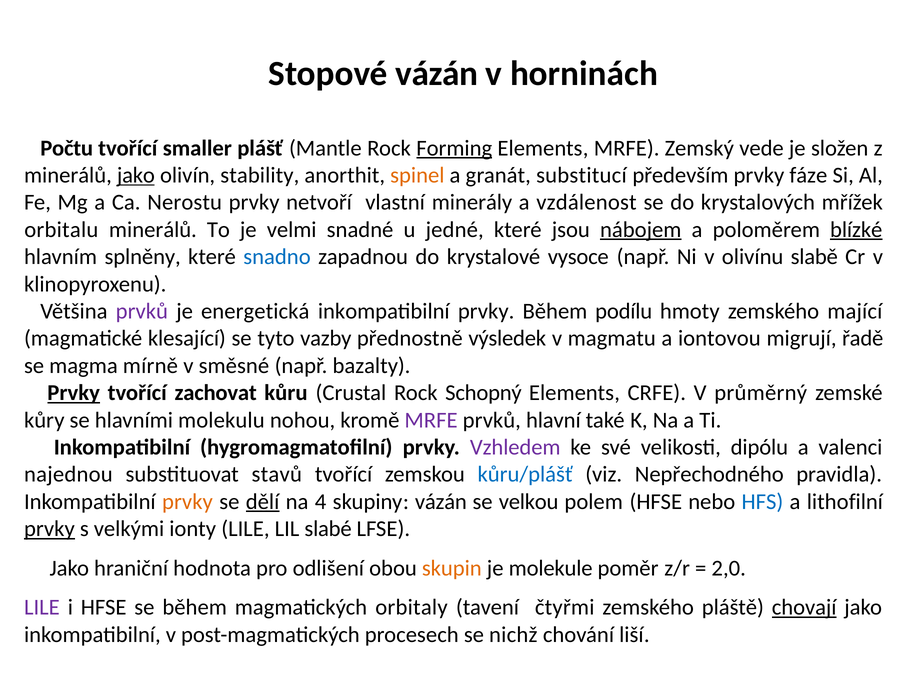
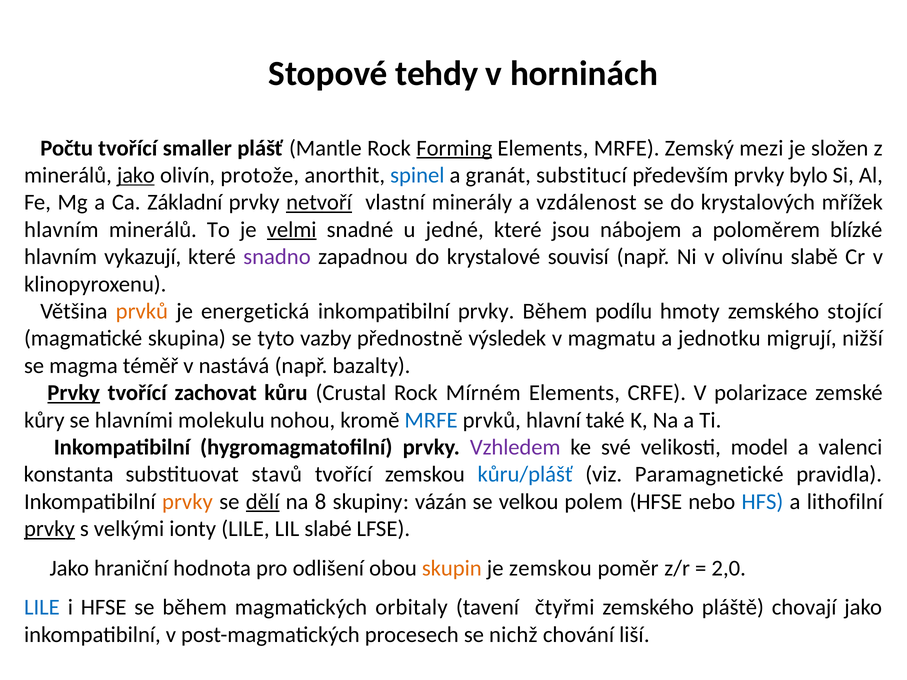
Stopové vázán: vázán -> tehdy
vede: vede -> mezi
stability: stability -> protože
spinel colour: orange -> blue
fáze: fáze -> bylo
Nerostu: Nerostu -> Základní
netvoří underline: none -> present
orbitalu at (61, 230): orbitalu -> hlavním
velmi underline: none -> present
nábojem underline: present -> none
blízké underline: present -> none
splněny: splněny -> vykazují
snadno colour: blue -> purple
vysoce: vysoce -> souvisí
prvků at (142, 311) colour: purple -> orange
mající: mající -> stojící
klesající: klesající -> skupina
iontovou: iontovou -> jednotku
řadě: řadě -> nižší
mírně: mírně -> téměř
směsné: směsné -> nastává
Schopný: Schopný -> Mírném
průměrný: průměrný -> polarizace
MRFE at (431, 420) colour: purple -> blue
dipólu: dipólu -> model
najednou: najednou -> konstanta
Nepřechodného: Nepřechodného -> Paramagnetické
4: 4 -> 8
je molekule: molekule -> zemskou
LILE at (42, 608) colour: purple -> blue
chovají underline: present -> none
